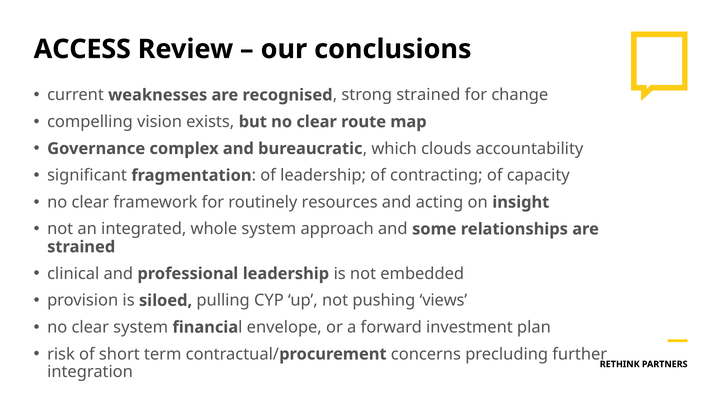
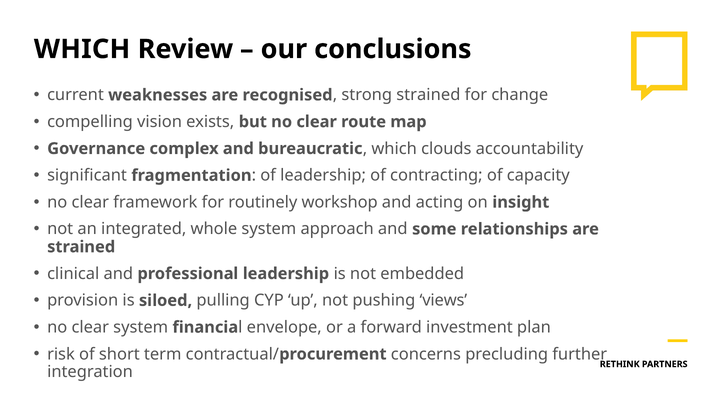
ACCESS at (82, 49): ACCESS -> WHICH
resources: resources -> workshop
